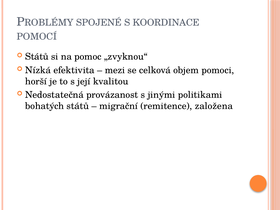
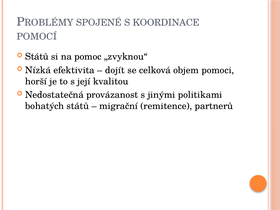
mezi: mezi -> dojít
založena: založena -> partnerů
